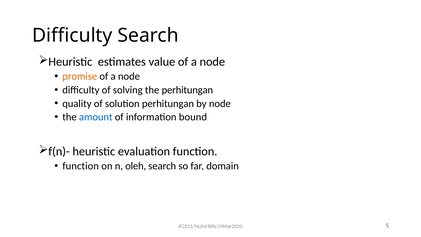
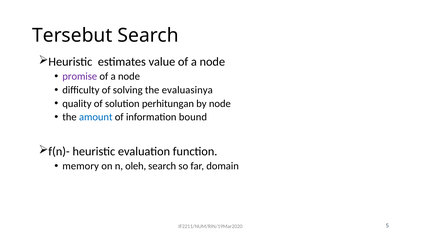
Difficulty at (72, 35): Difficulty -> Tersebut
promise colour: orange -> purple
the perhitungan: perhitungan -> evaluasinya
function at (81, 166): function -> memory
